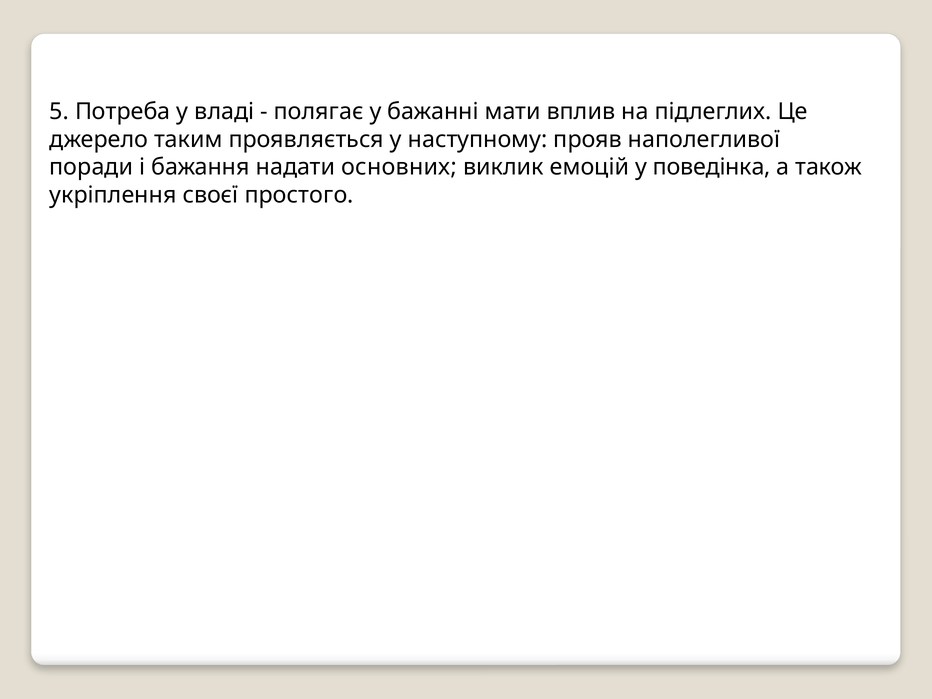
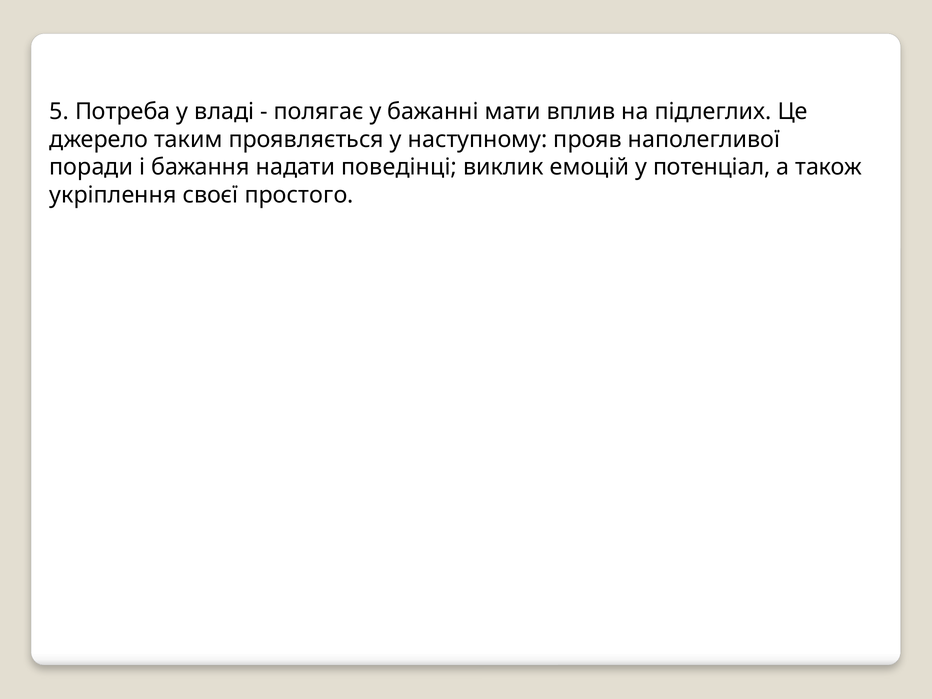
основних: основних -> поведінці
поведінка: поведінка -> потенціал
